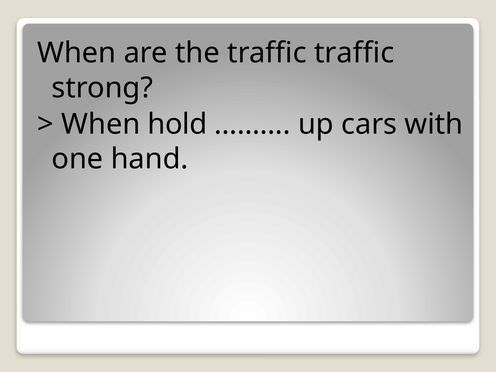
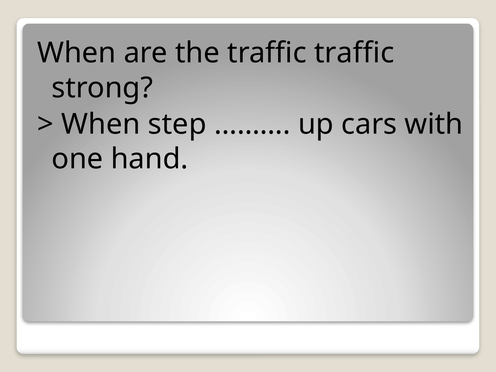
hold: hold -> step
